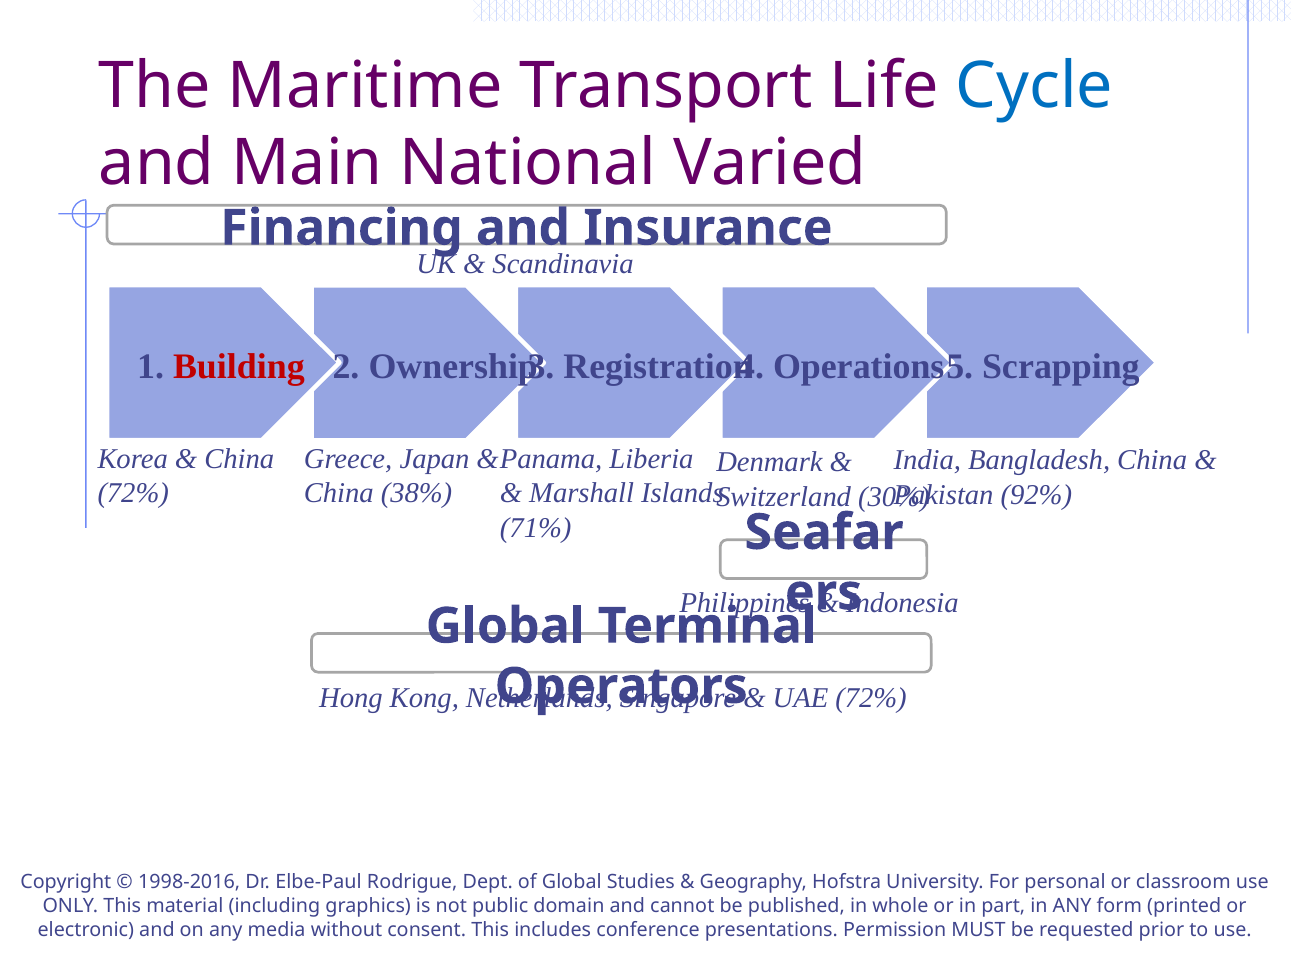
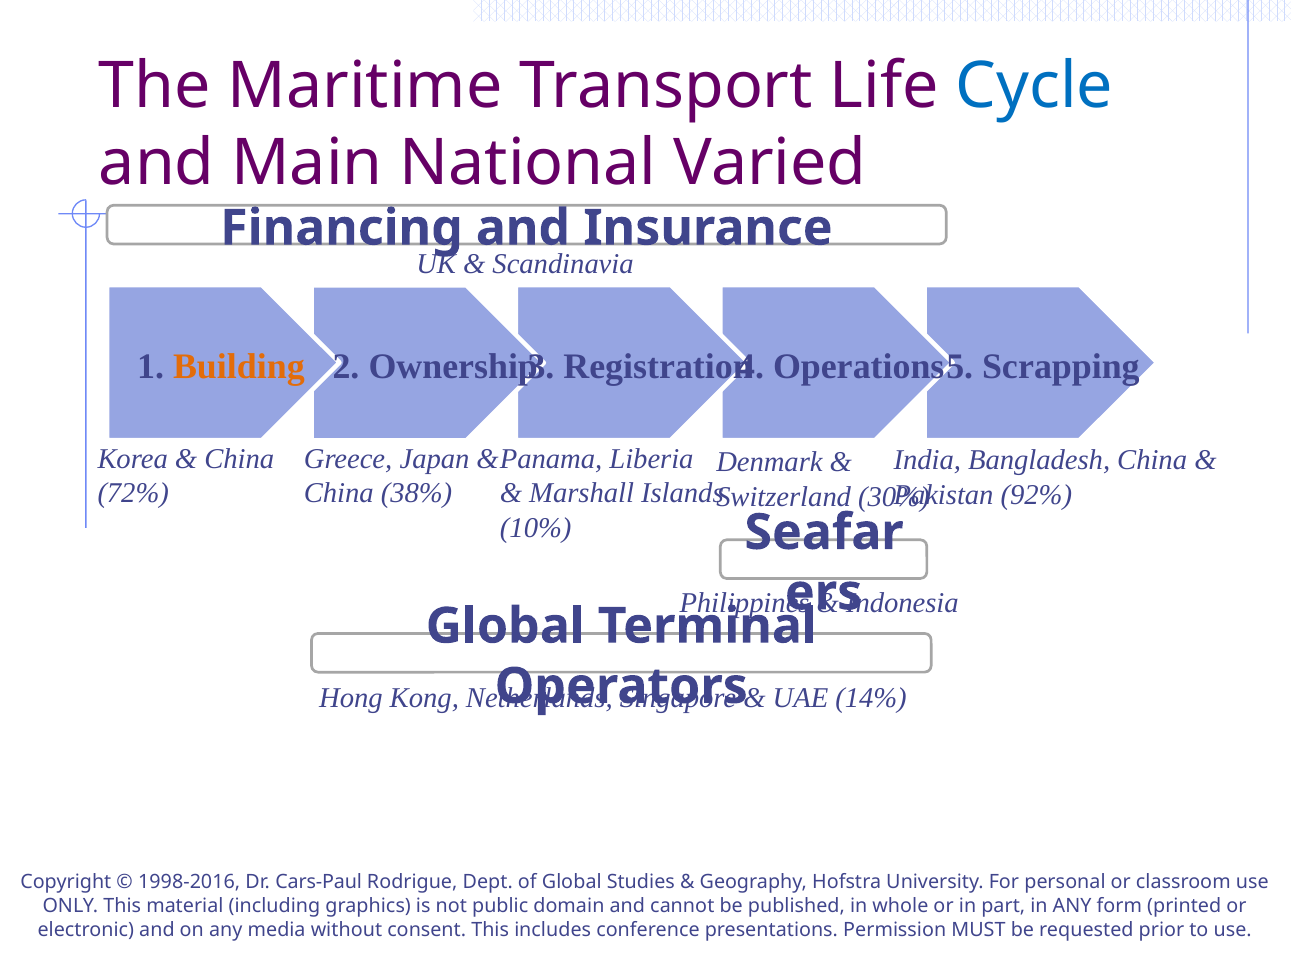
Building colour: red -> orange
71%: 71% -> 10%
UAE 72%: 72% -> 14%
Elbe-Paul: Elbe-Paul -> Cars-Paul
